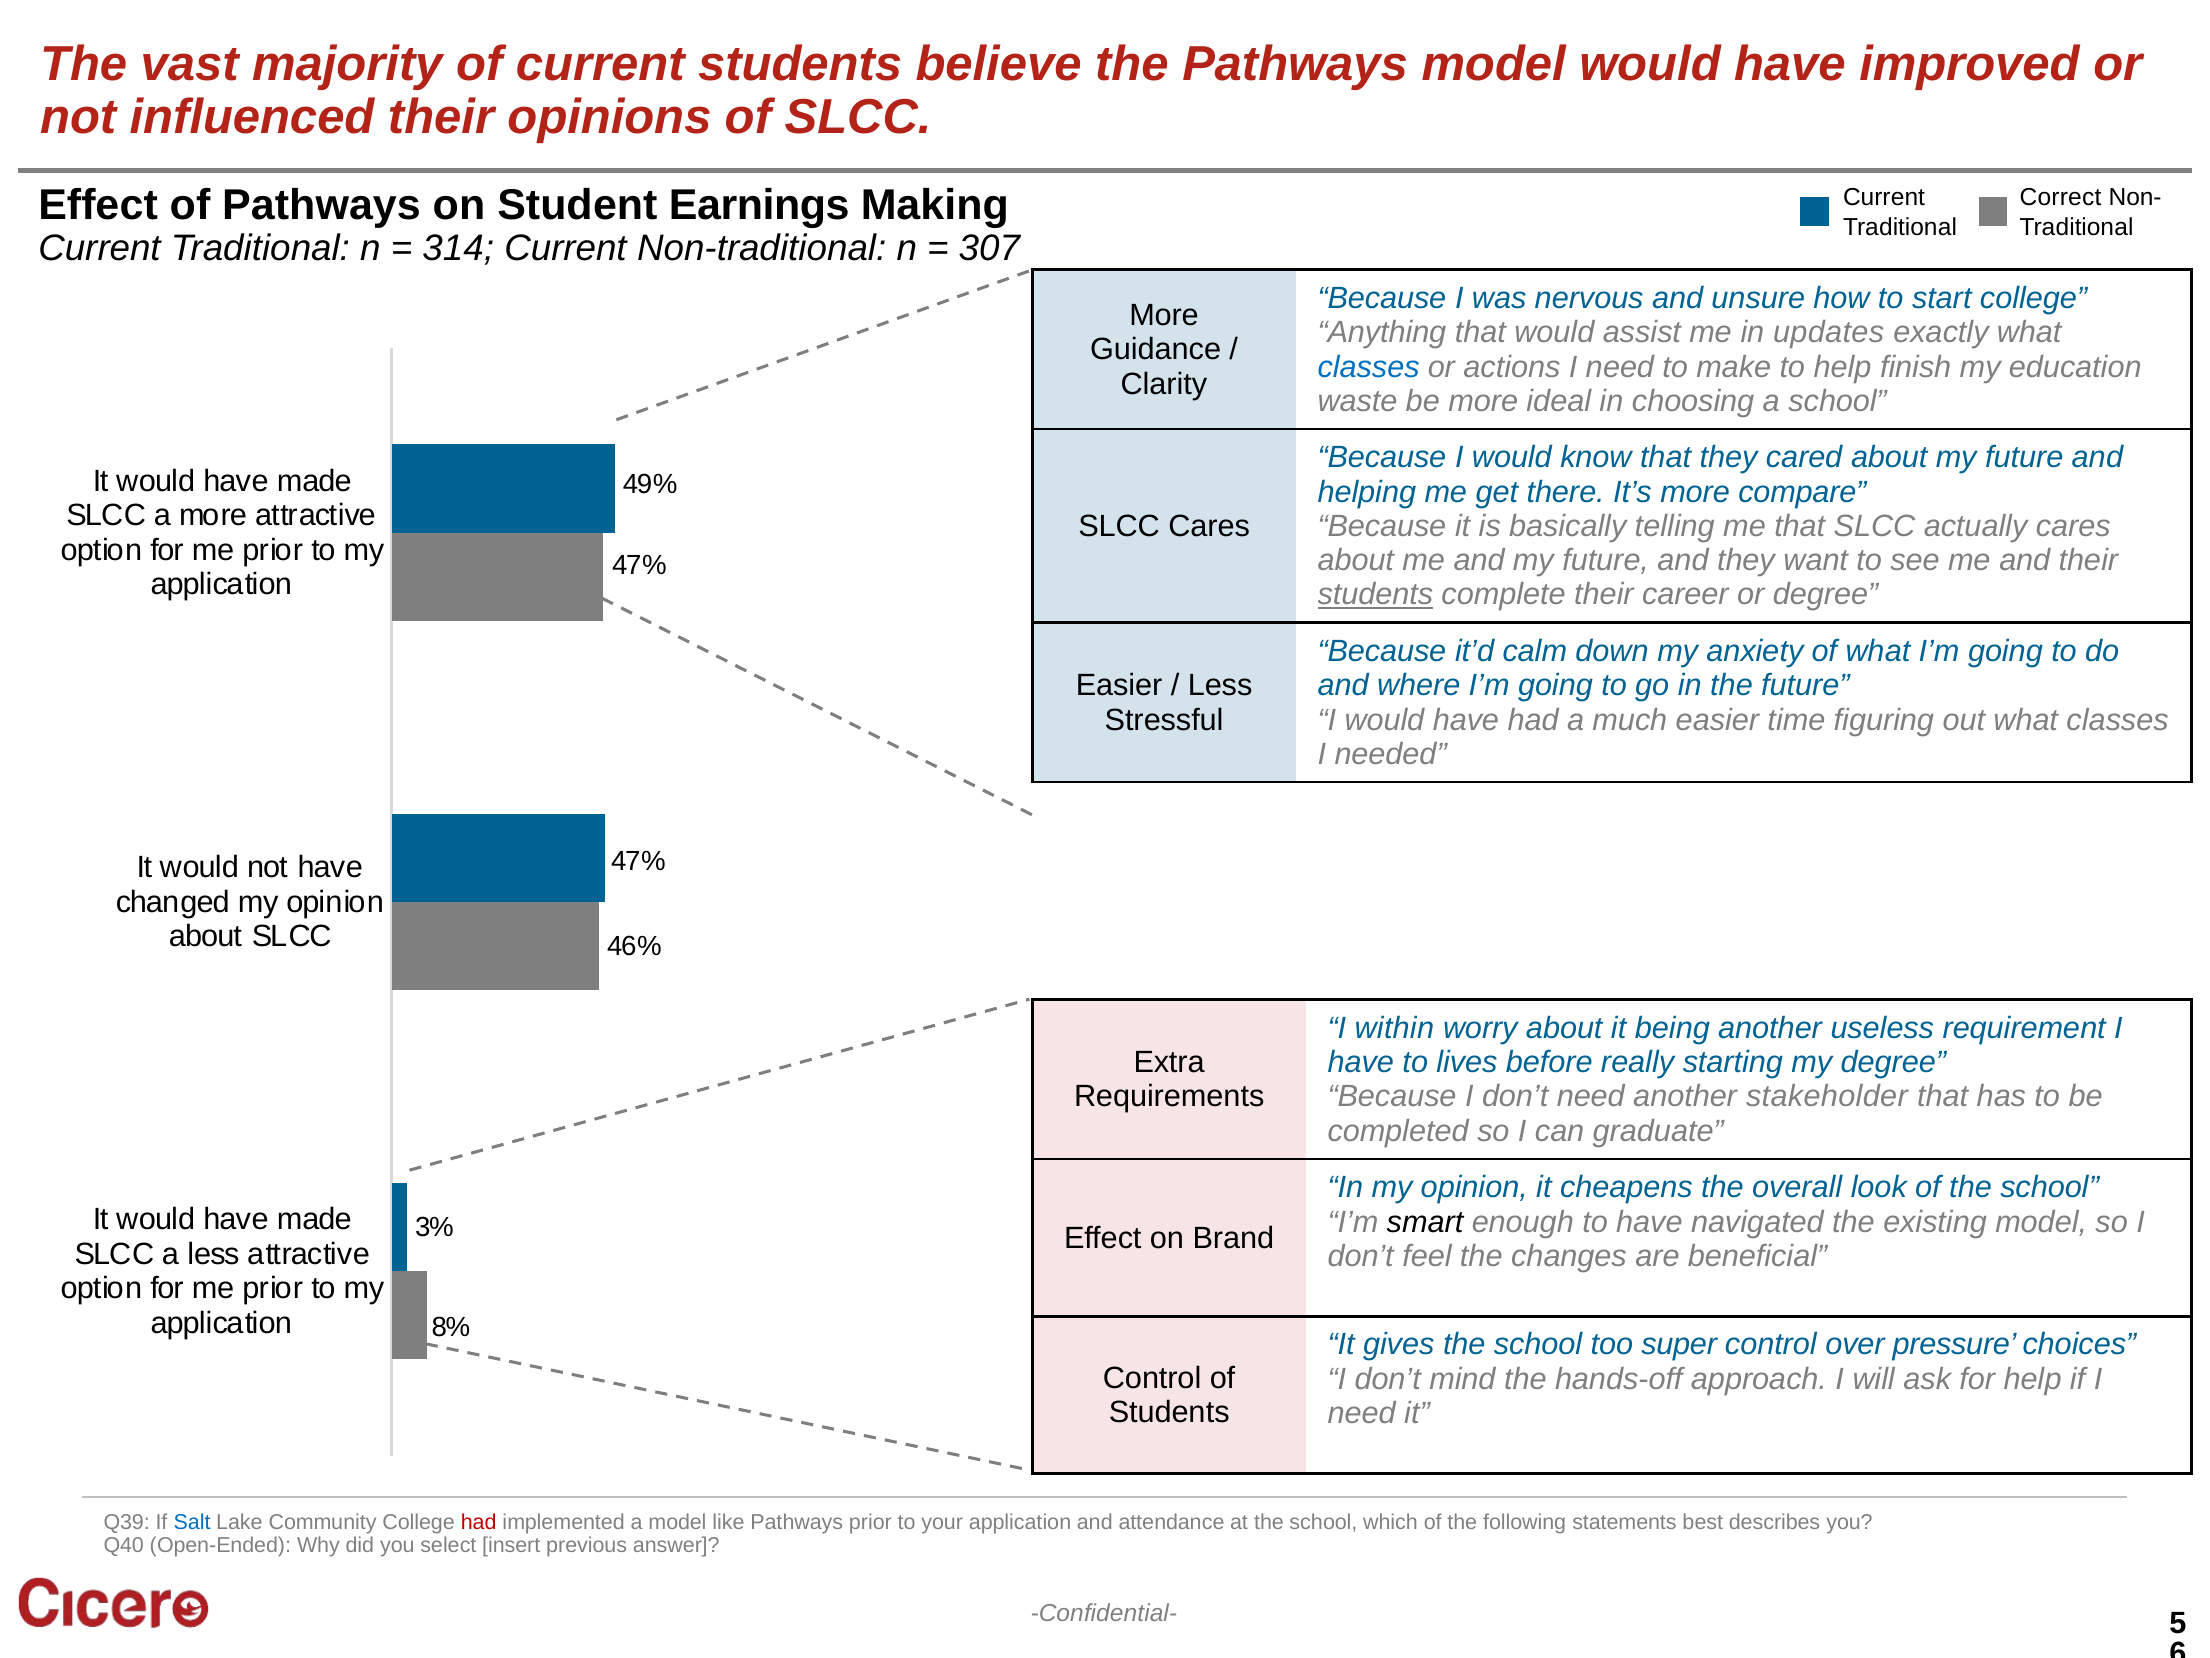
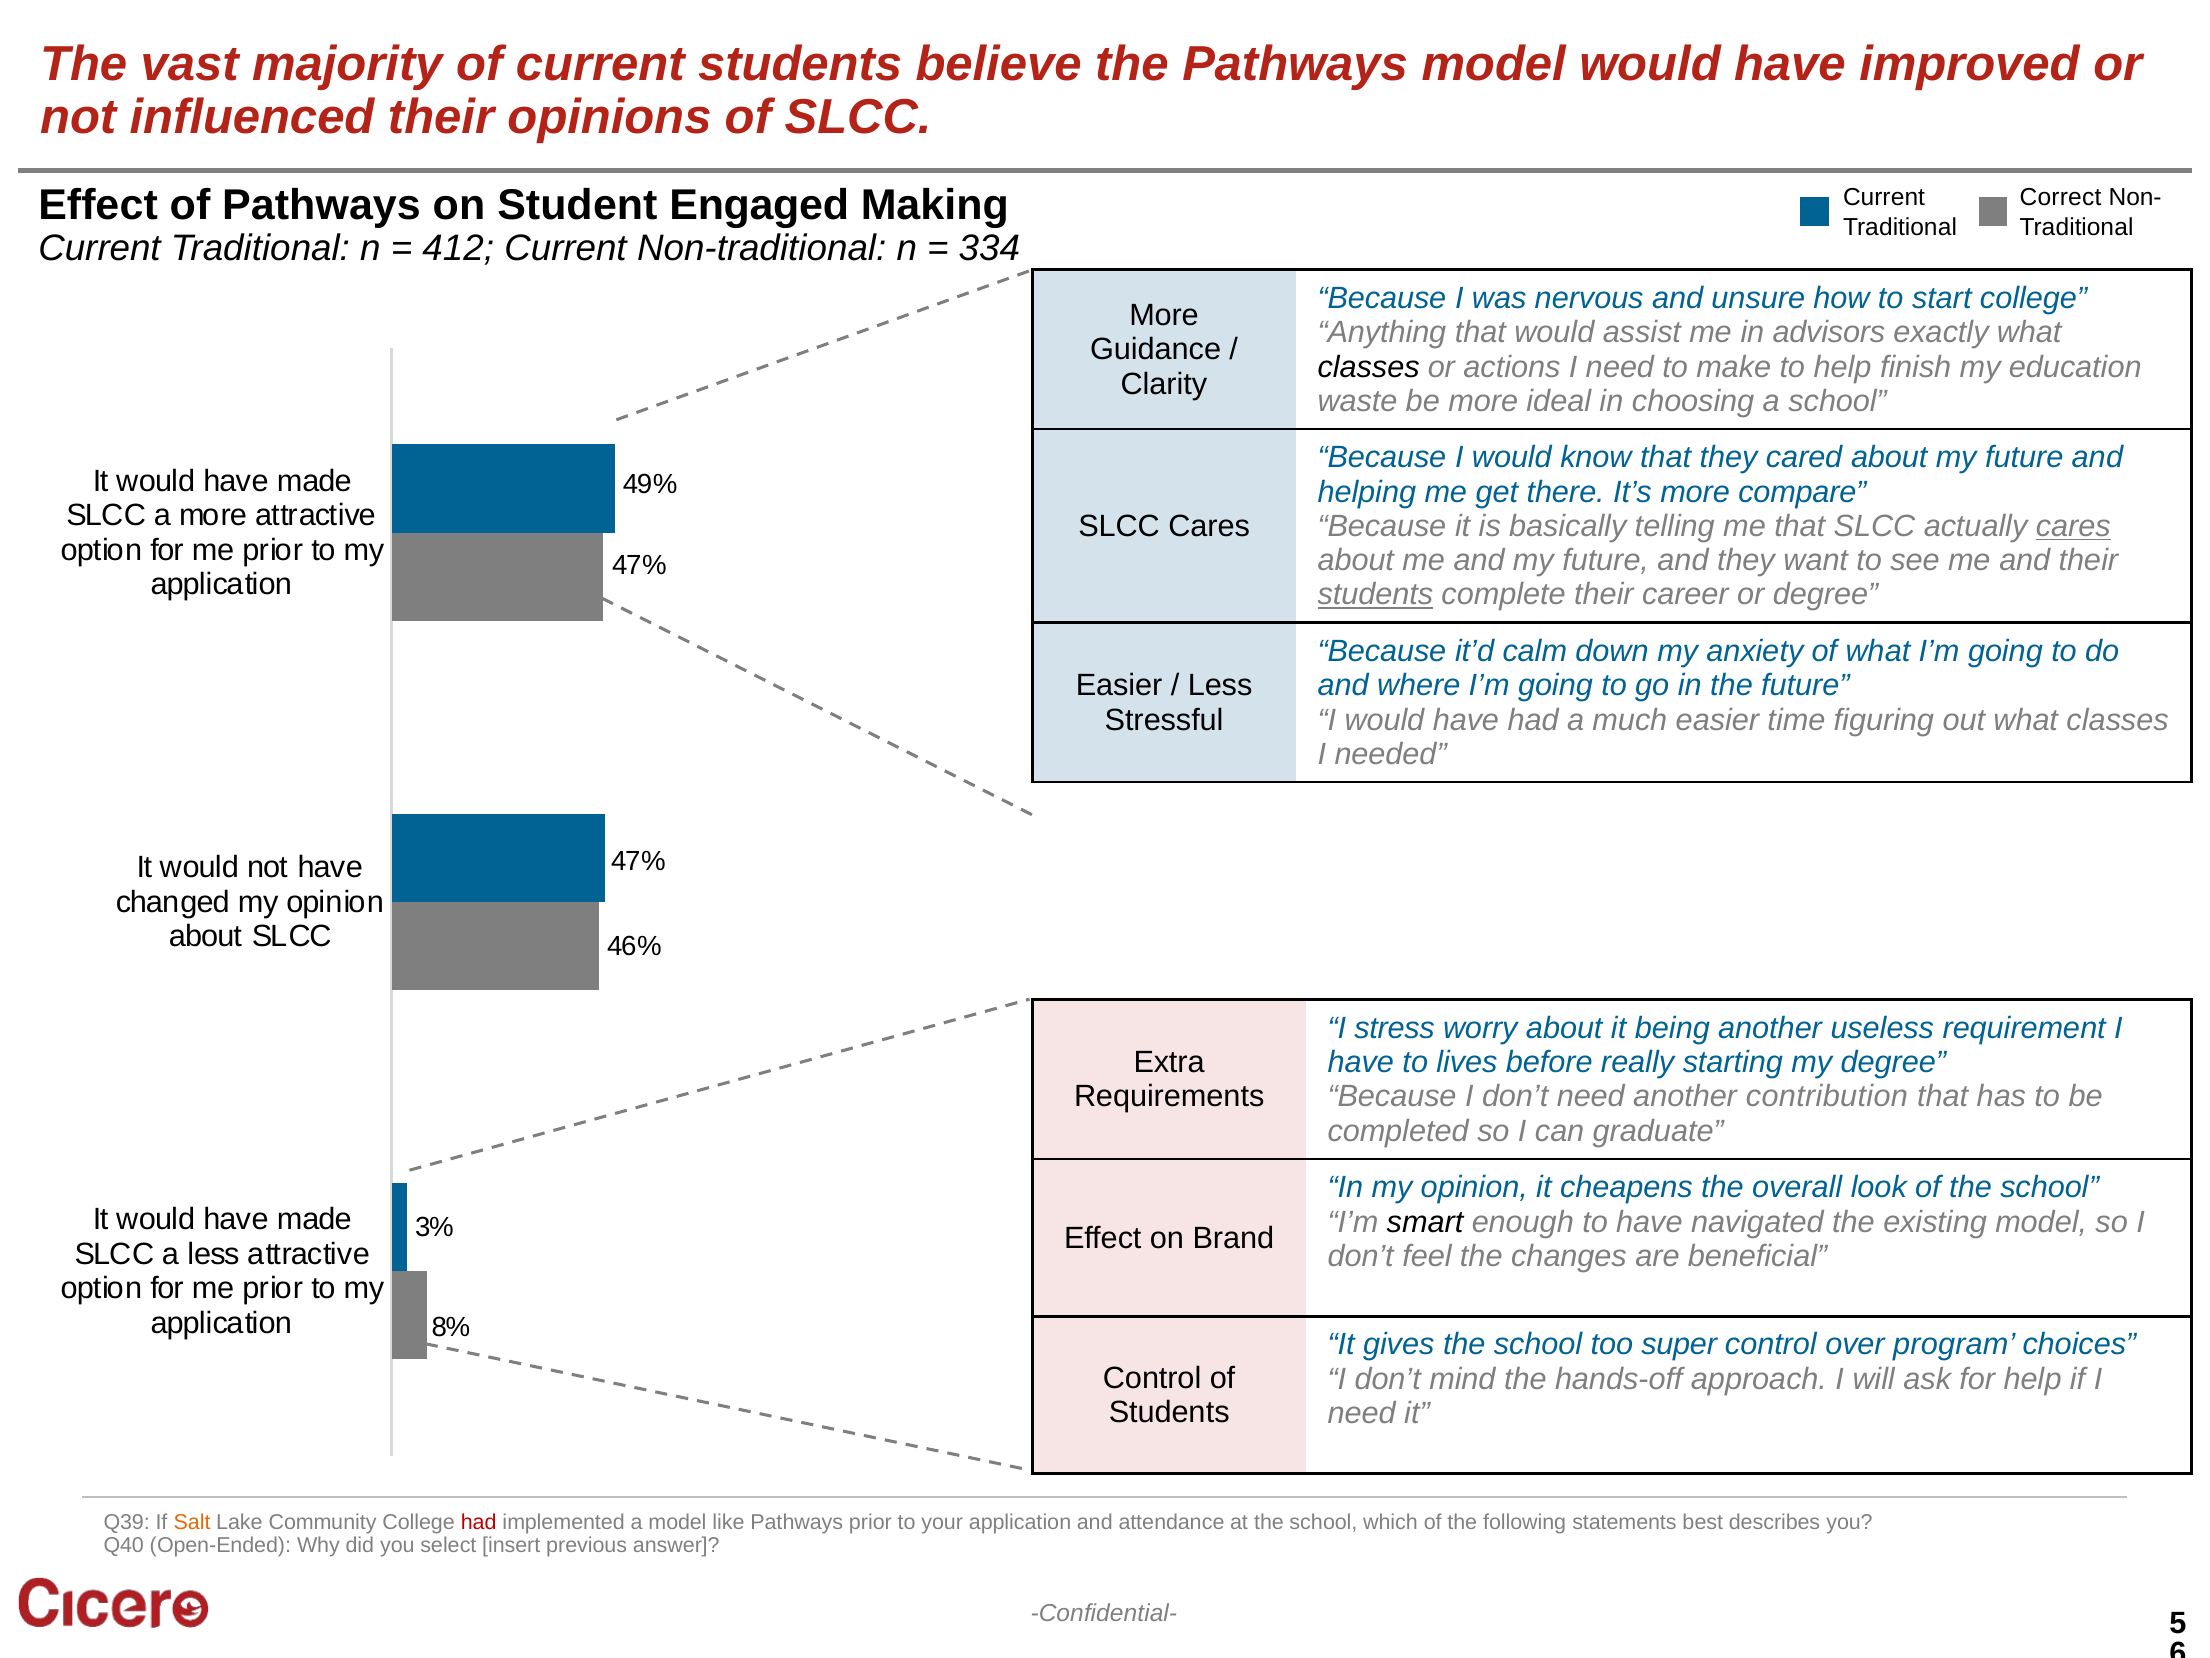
Earnings: Earnings -> Engaged
314: 314 -> 412
307: 307 -> 334
updates: updates -> advisors
classes at (1369, 367) colour: blue -> black
cares at (2073, 526) underline: none -> present
within: within -> stress
stakeholder: stakeholder -> contribution
pressure: pressure -> program
Salt colour: blue -> orange
